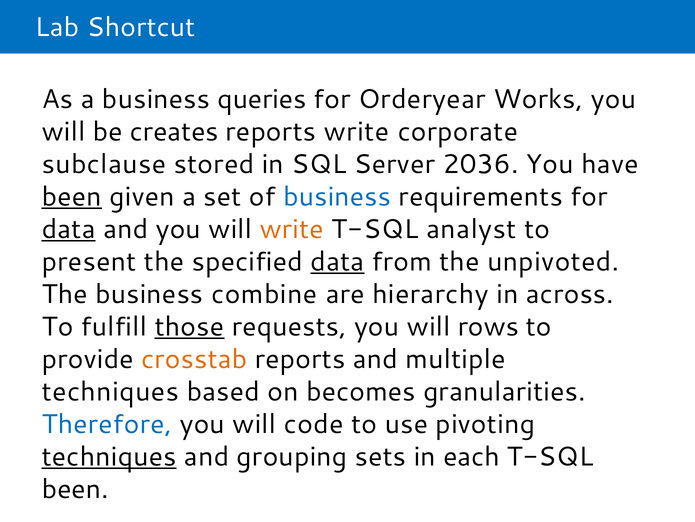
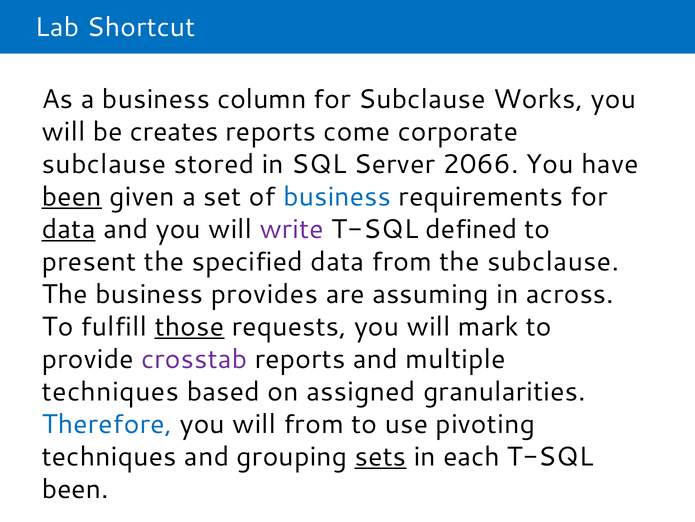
queries: queries -> column
for Orderyear: Orderyear -> Subclause
reports write: write -> come
2036: 2036 -> 2066
write at (292, 229) colour: orange -> purple
analyst: analyst -> defined
data at (337, 261) underline: present -> none
the unpivoted: unpivoted -> subclause
combine: combine -> provides
hierarchy: hierarchy -> assuming
rows: rows -> mark
crosstab colour: orange -> purple
becomes: becomes -> assigned
will code: code -> from
techniques at (109, 456) underline: present -> none
sets underline: none -> present
